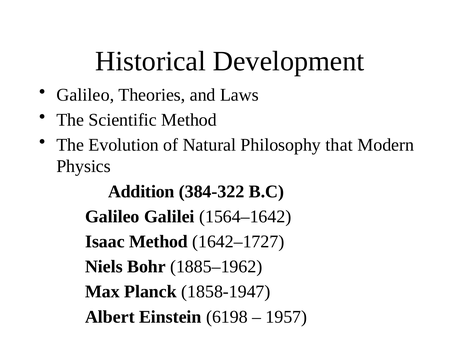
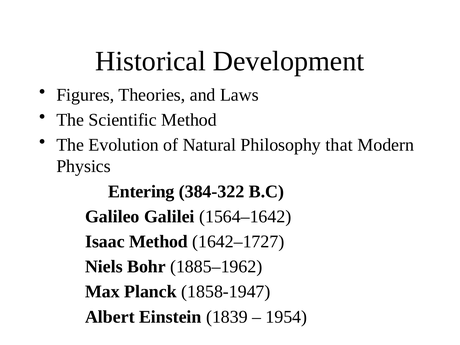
Galileo at (85, 95): Galileo -> Figures
Addition: Addition -> Entering
6198: 6198 -> 1839
1957: 1957 -> 1954
